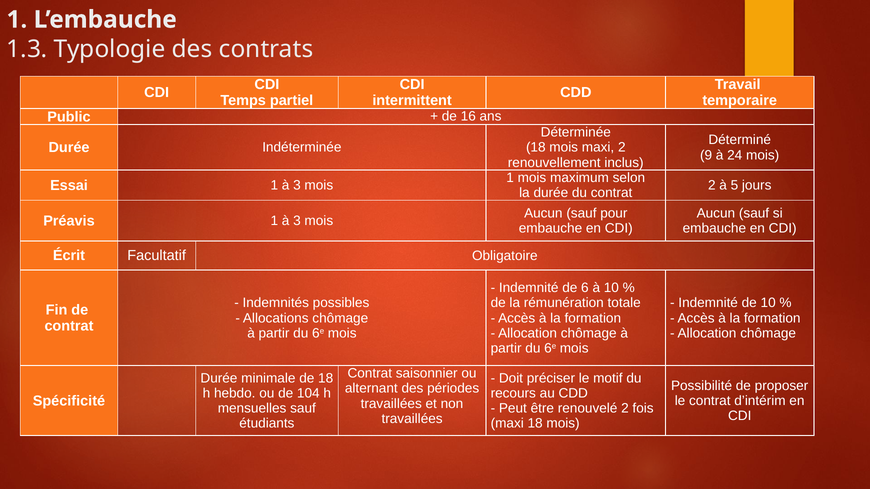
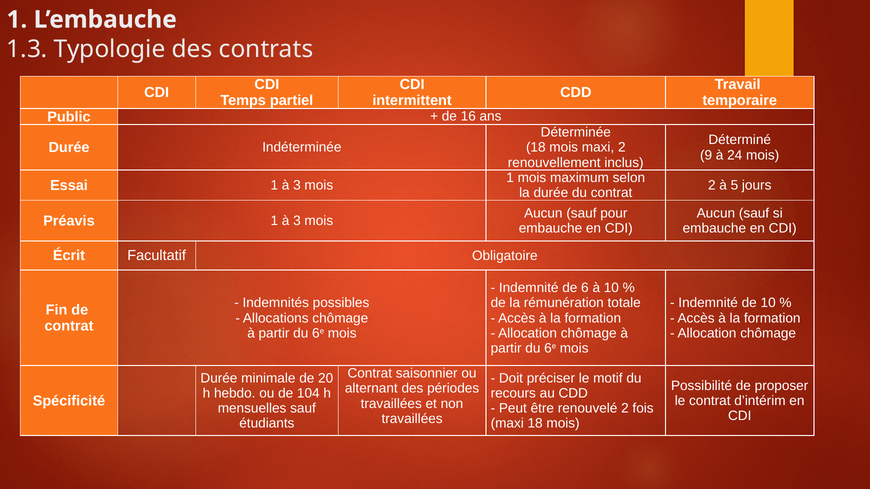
de 18: 18 -> 20
